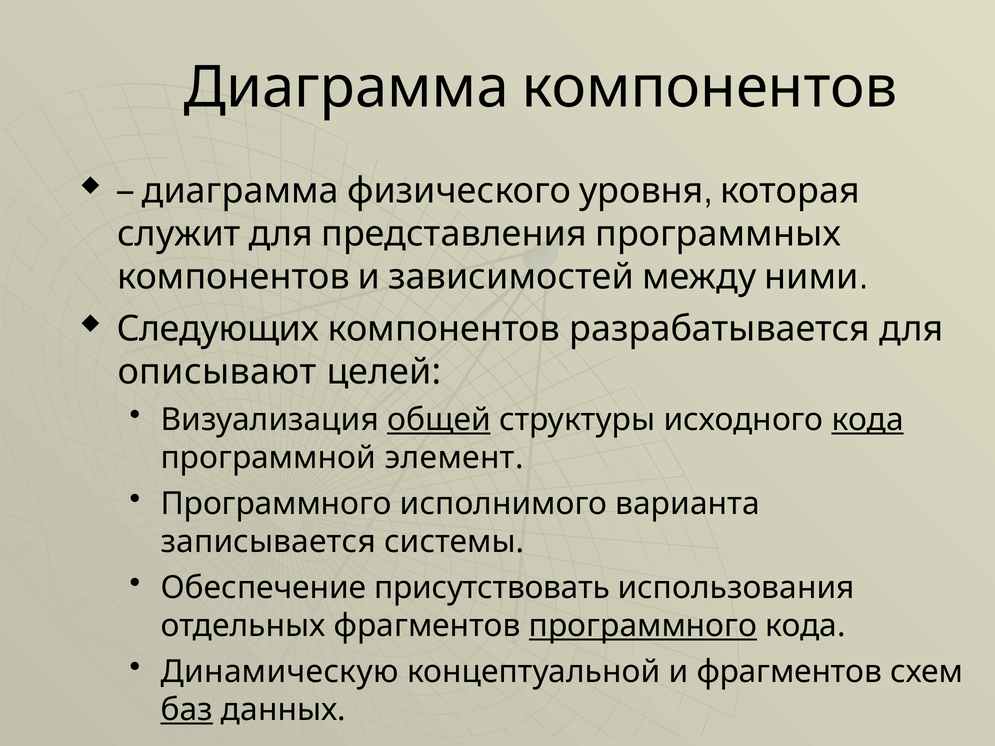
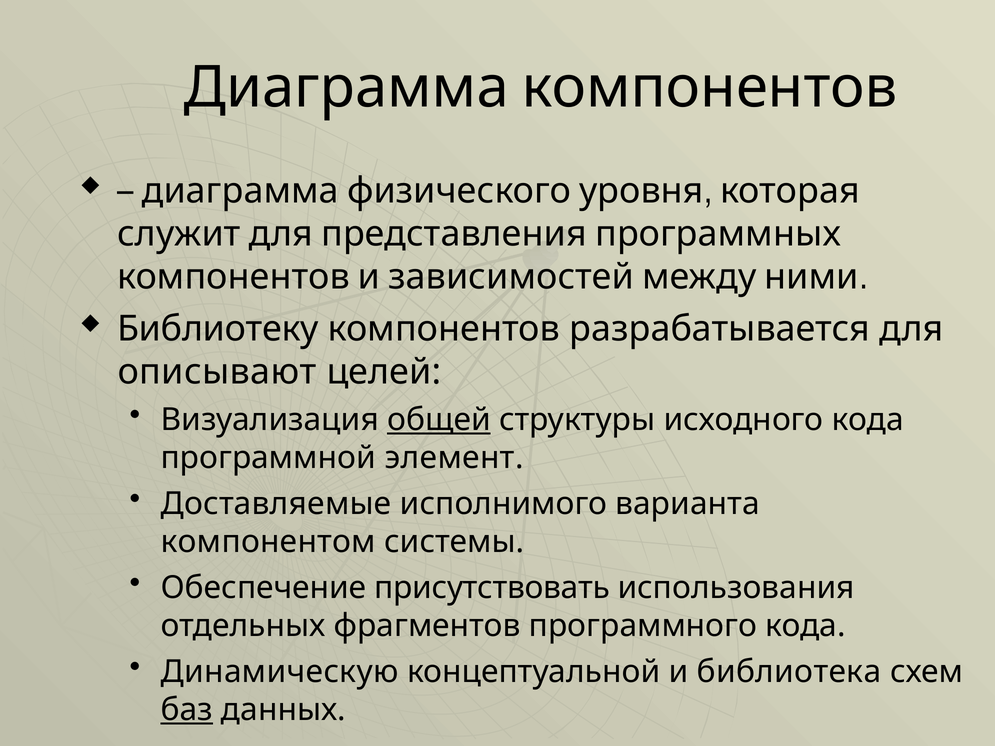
Следующих: Следующих -> Библиотеку
кода at (868, 420) underline: present -> none
Программного at (276, 504): Программного -> Доставляемые
записывается: записывается -> компонентом
программного at (643, 626) underline: present -> none
и фрагментов: фрагментов -> библиотека
